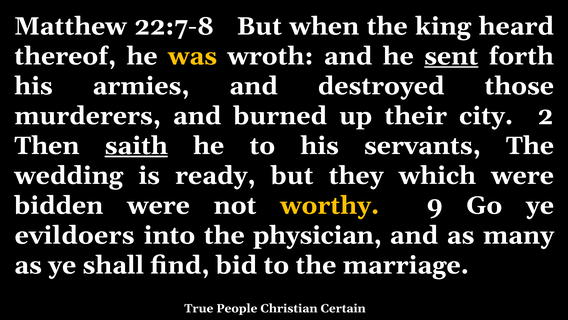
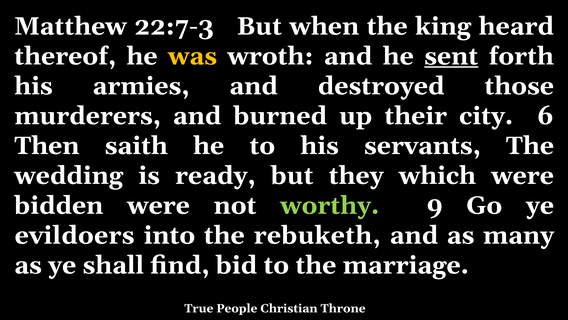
22:7-8: 22:7-8 -> 22:7-3
2: 2 -> 6
saith underline: present -> none
worthy colour: yellow -> light green
physician: physician -> rebuketh
Certain: Certain -> Throne
